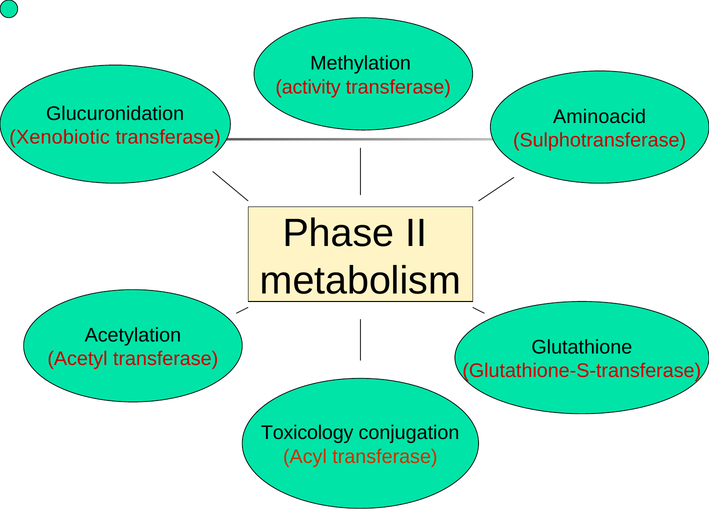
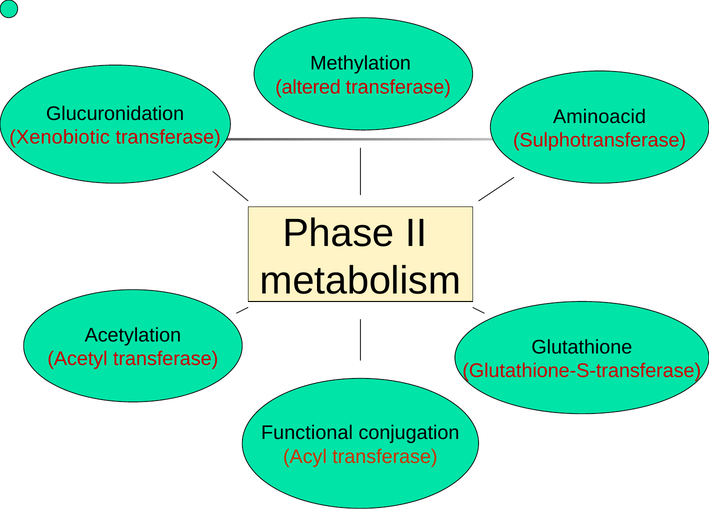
activity: activity -> altered
Toxicology: Toxicology -> Functional
